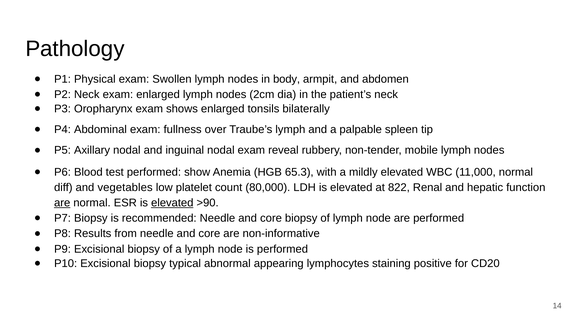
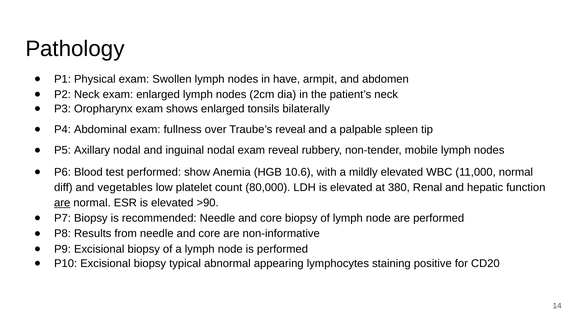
body: body -> have
Traube’s lymph: lymph -> reveal
65.3: 65.3 -> 10.6
822: 822 -> 380
elevated at (172, 203) underline: present -> none
